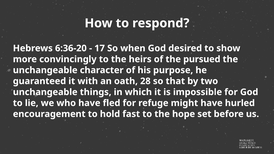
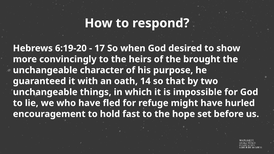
6:36-20: 6:36-20 -> 6:19-20
pursued: pursued -> brought
28: 28 -> 14
